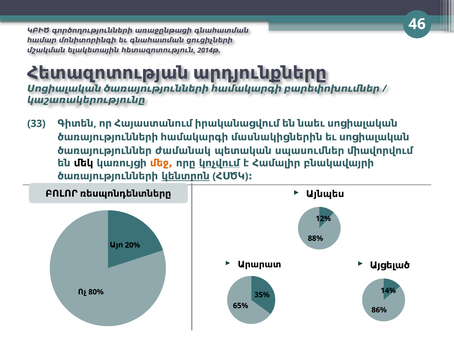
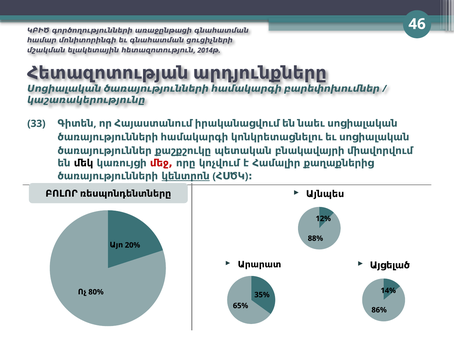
մասնակիցներին: մասնակիցներին -> կոնկրետացնելու
ժամանակ: ժամանակ -> քաշքշուկը
սպասումներ: սպասումներ -> բնակավայրի
մեջ colour: orange -> red
կոչվում underline: present -> none
բնակավայրի: բնակավայրի -> քաղաքներից
